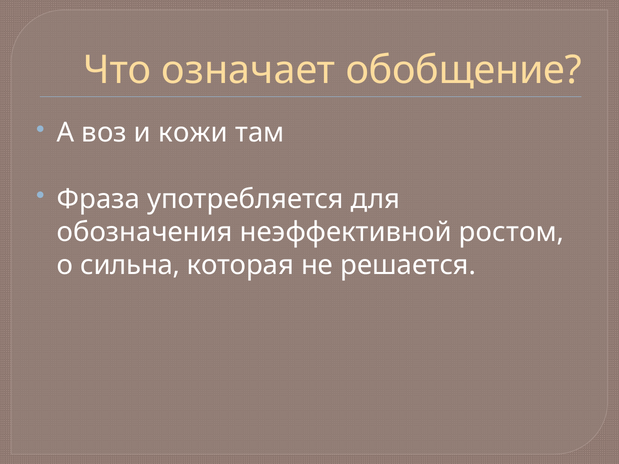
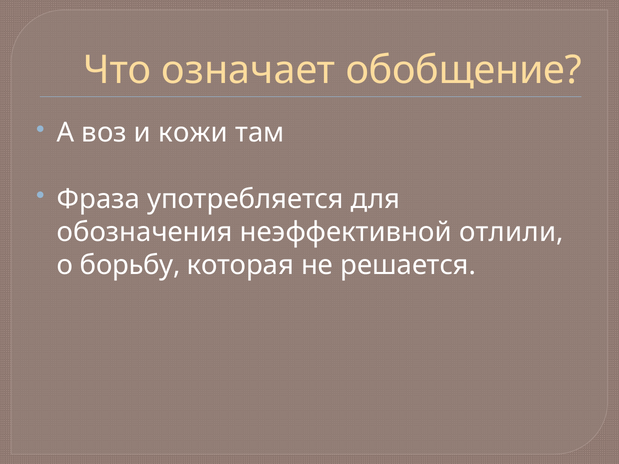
ростом: ростом -> отлили
сильна: сильна -> борьбу
